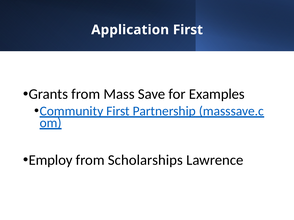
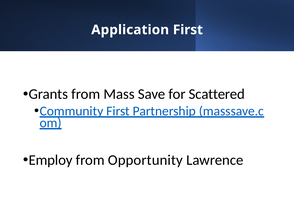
Examples: Examples -> Scattered
Scholarships: Scholarships -> Opportunity
